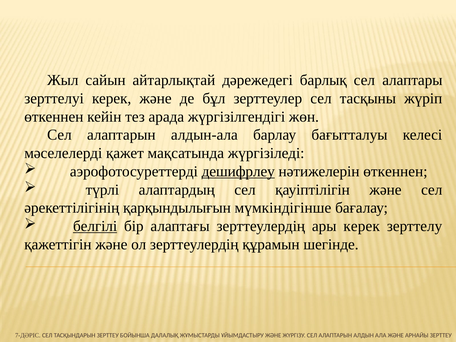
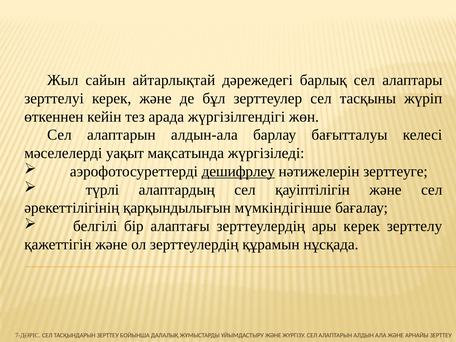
қажет: қажет -> уақыт
нәтижелерін өткеннен: өткеннен -> зерттеуге
белгілі underline: present -> none
шегінде: шегінде -> нұсқада
